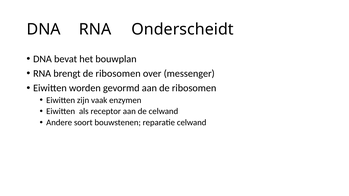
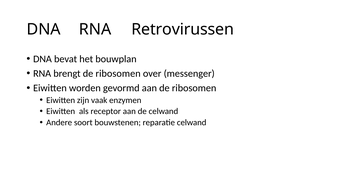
Onderscheidt: Onderscheidt -> Retrovirussen
